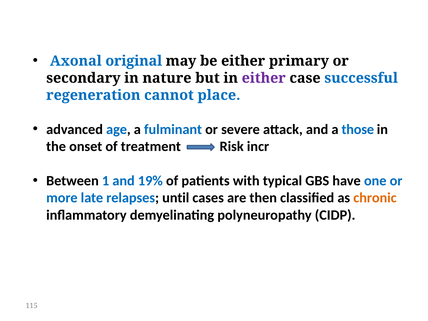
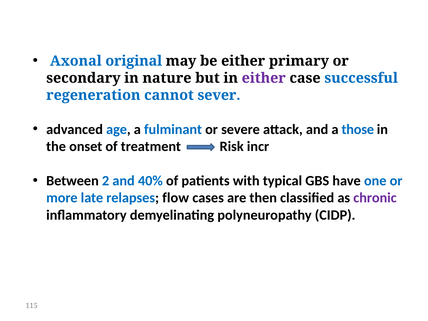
place: place -> sever
1: 1 -> 2
19%: 19% -> 40%
until: until -> flow
chronic colour: orange -> purple
